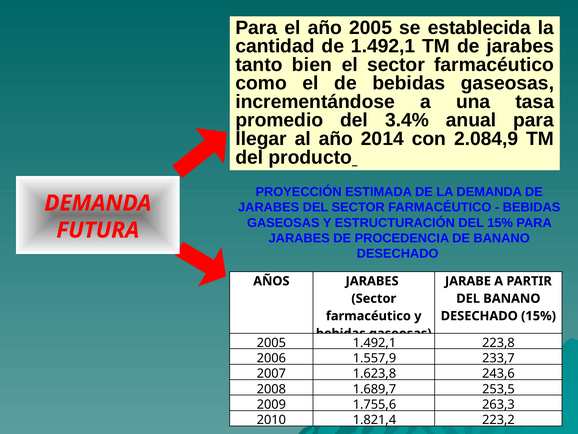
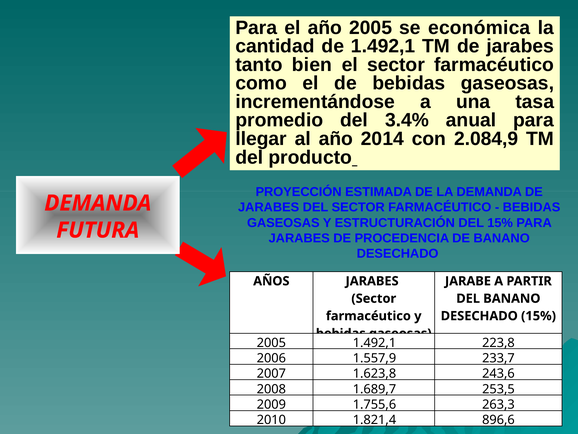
establecida: establecida -> económica
223,2: 223,2 -> 896,6
